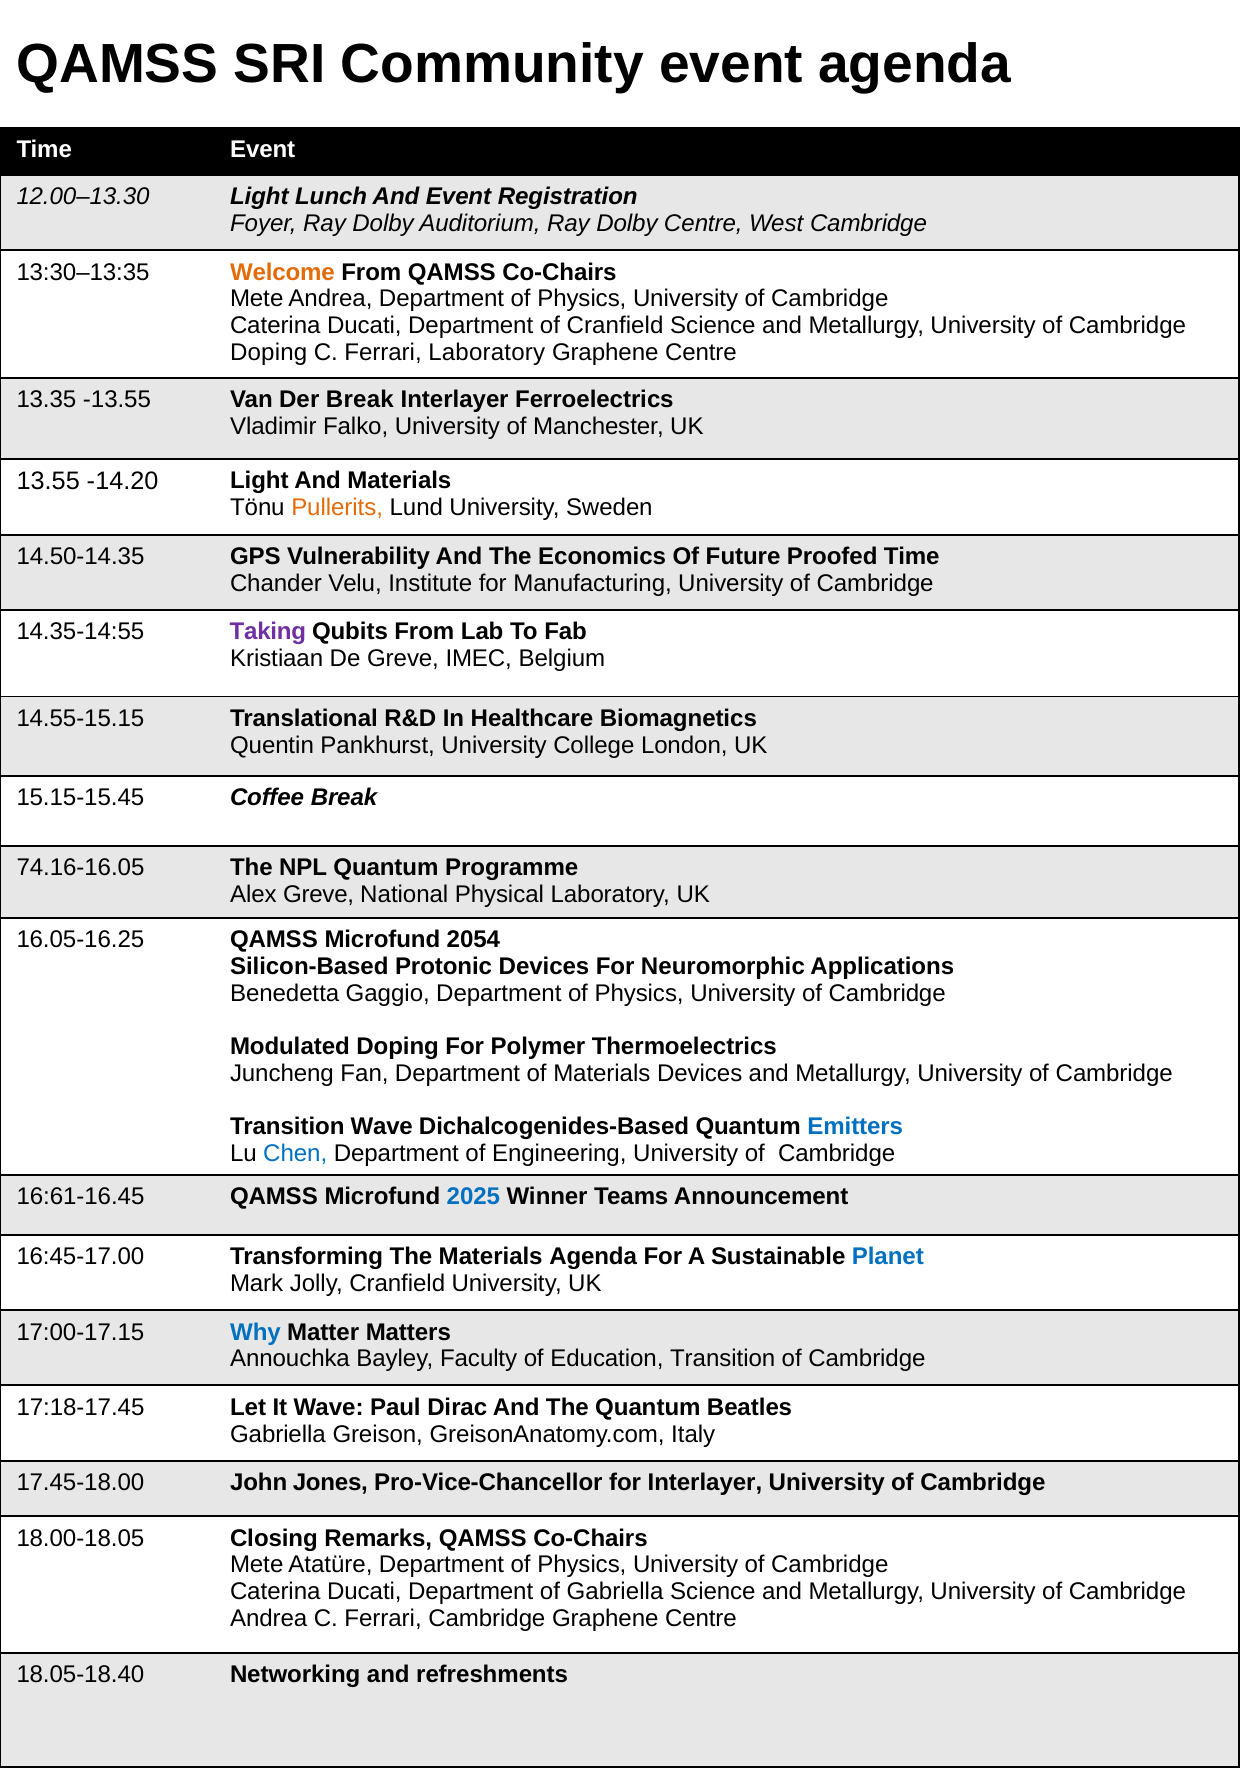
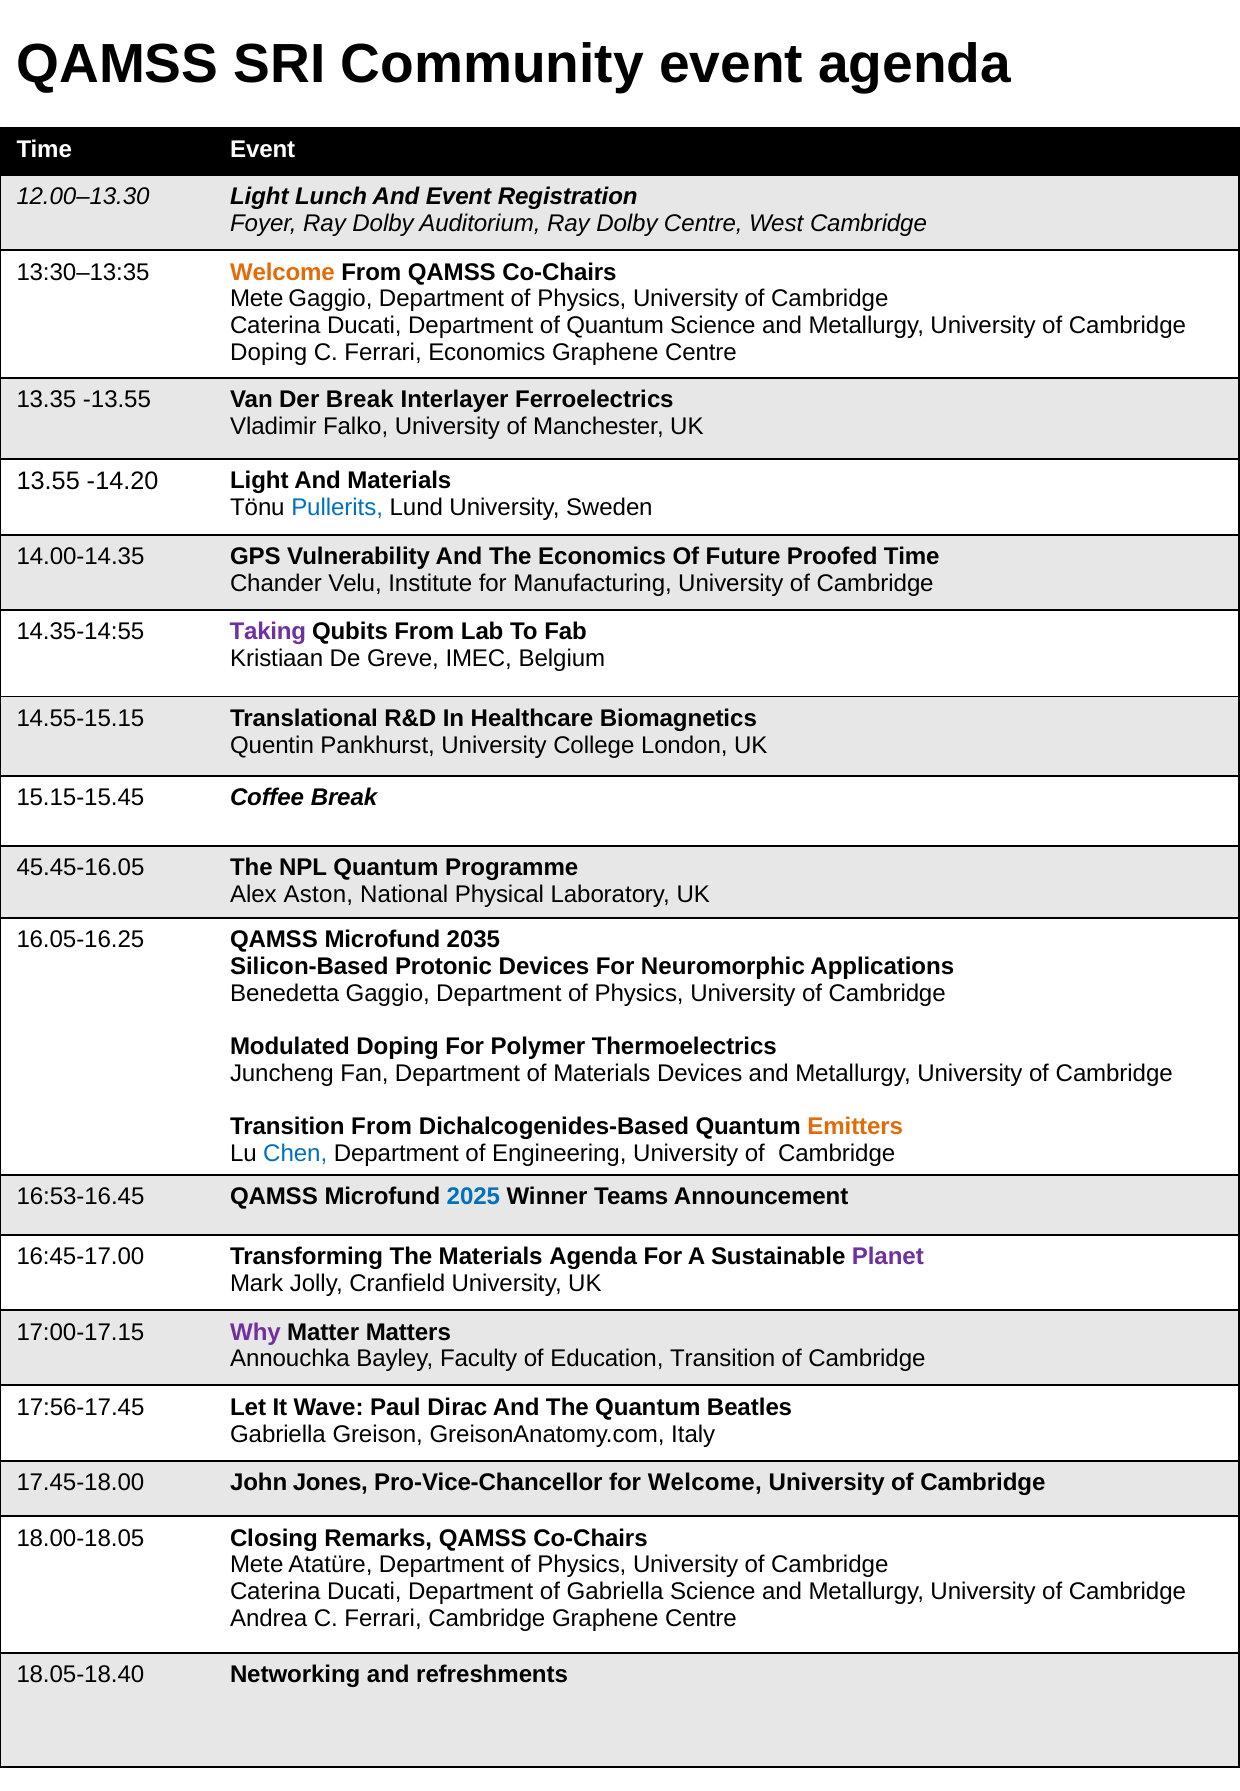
Mete Andrea: Andrea -> Gaggio
of Cranfield: Cranfield -> Quantum
Ferrari Laboratory: Laboratory -> Economics
Pullerits colour: orange -> blue
14.50-14.35: 14.50-14.35 -> 14.00-14.35
74.16-16.05: 74.16-16.05 -> 45.45-16.05
Alex Greve: Greve -> Aston
2054: 2054 -> 2035
Transition Wave: Wave -> From
Emitters colour: blue -> orange
16:61-16.45: 16:61-16.45 -> 16:53-16.45
Planet colour: blue -> purple
Why colour: blue -> purple
17:18-17.45: 17:18-17.45 -> 17:56-17.45
for Interlayer: Interlayer -> Welcome
